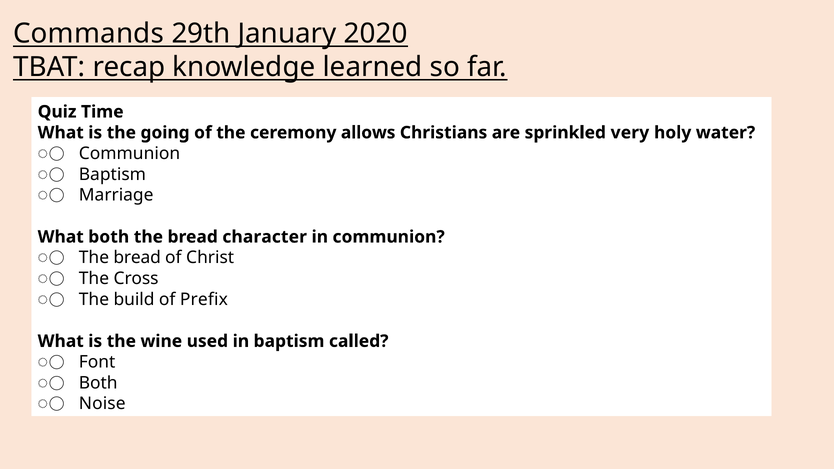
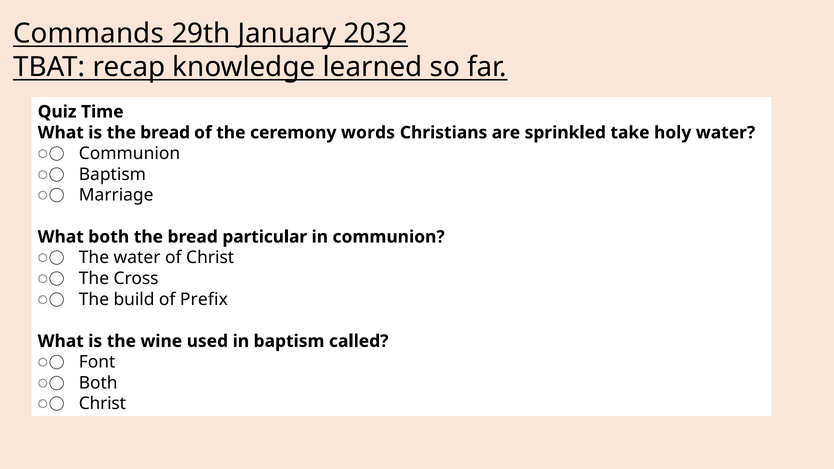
2020: 2020 -> 2032
is the going: going -> bread
allows: allows -> words
very: very -> take
character: character -> particular
bread at (137, 258): bread -> water
Noise at (102, 404): Noise -> Christ
